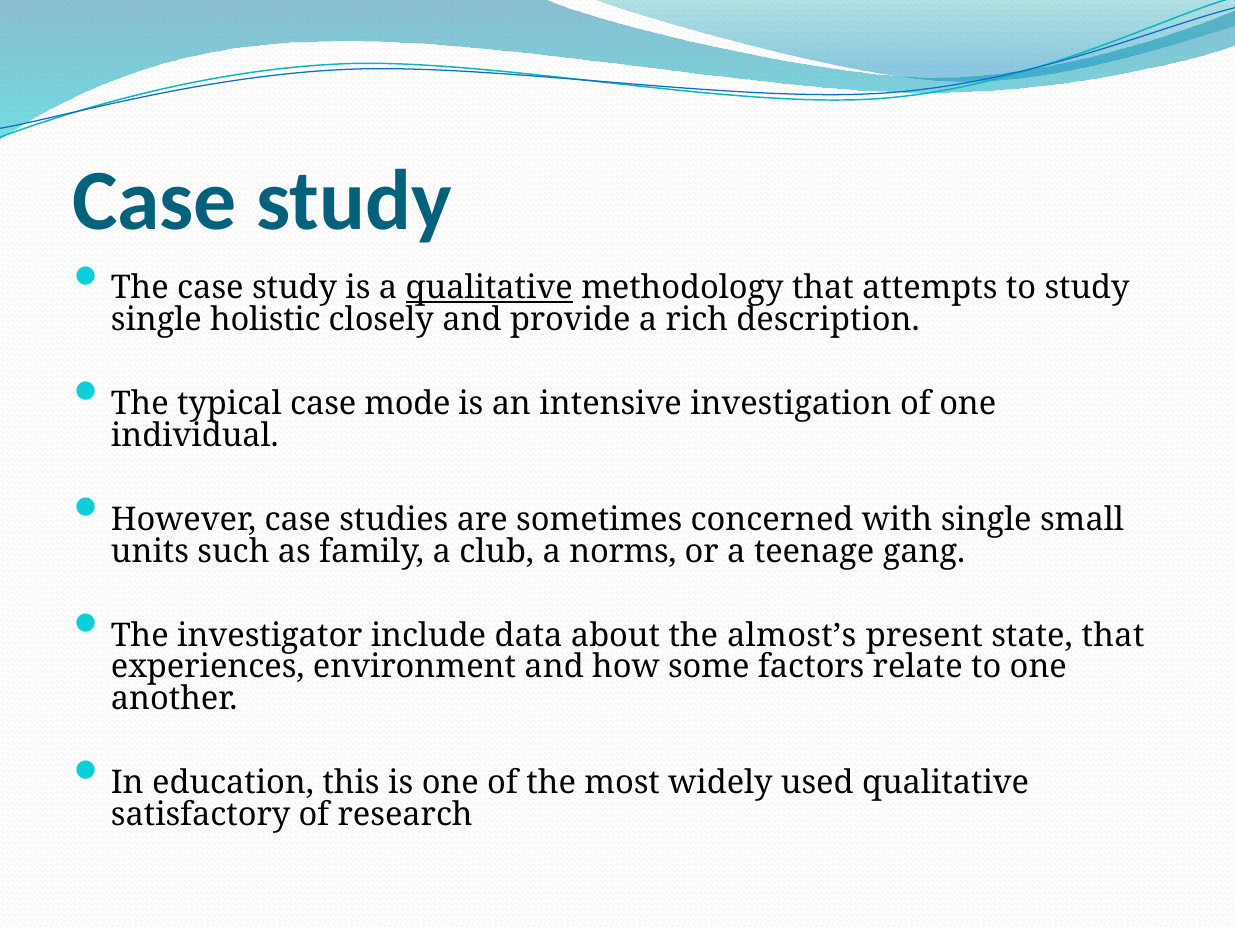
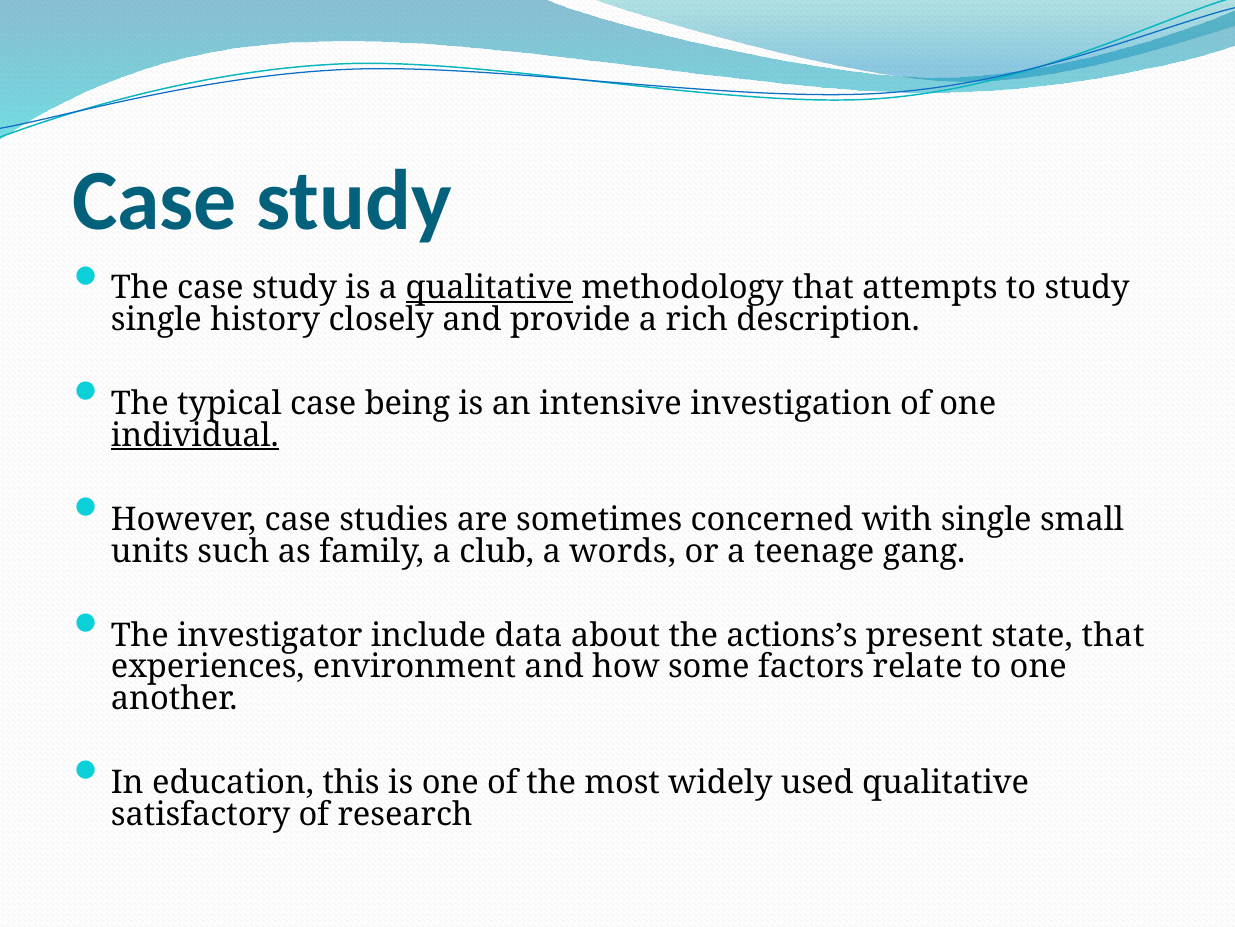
holistic: holistic -> history
mode: mode -> being
individual underline: none -> present
norms: norms -> words
almost’s: almost’s -> actions’s
